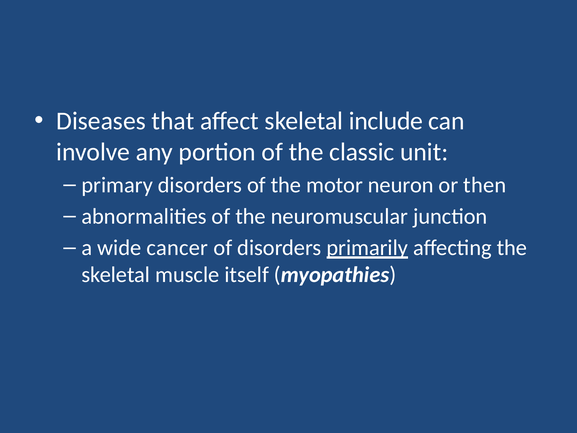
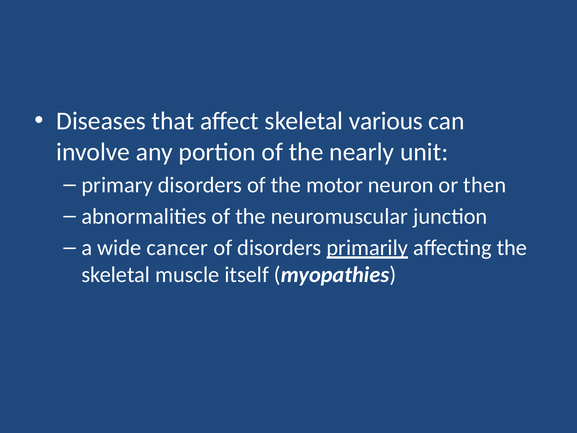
include: include -> various
classic: classic -> nearly
